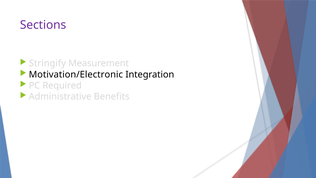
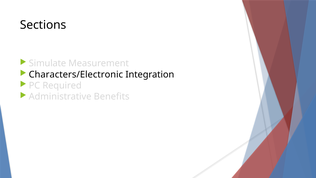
Sections colour: purple -> black
Stringify: Stringify -> Simulate
Motivation/Electronic: Motivation/Electronic -> Characters/Electronic
